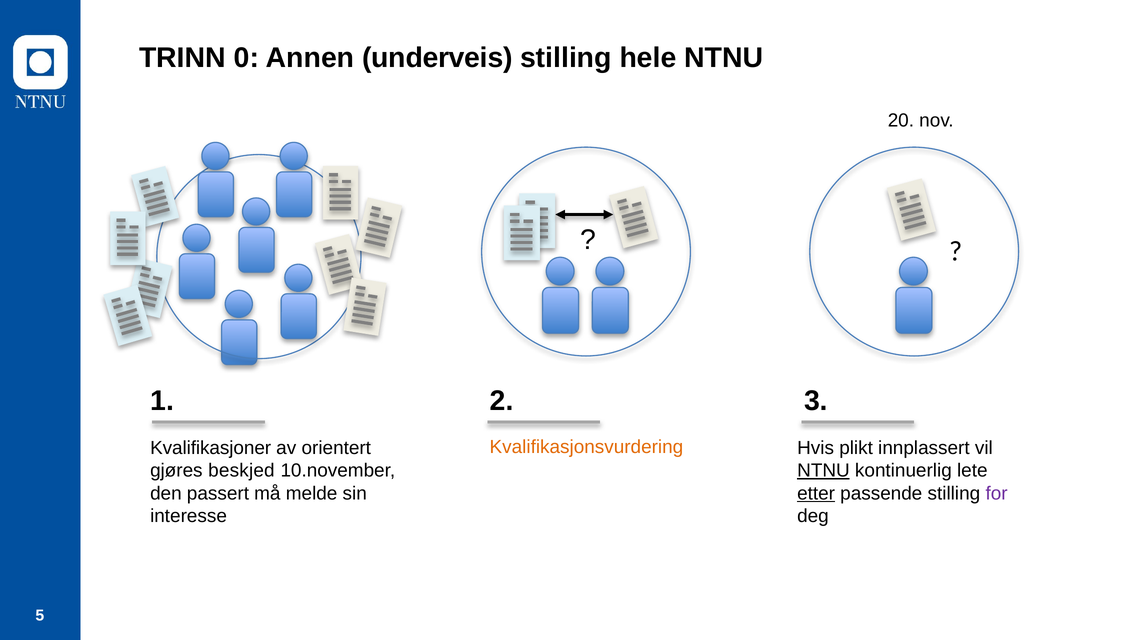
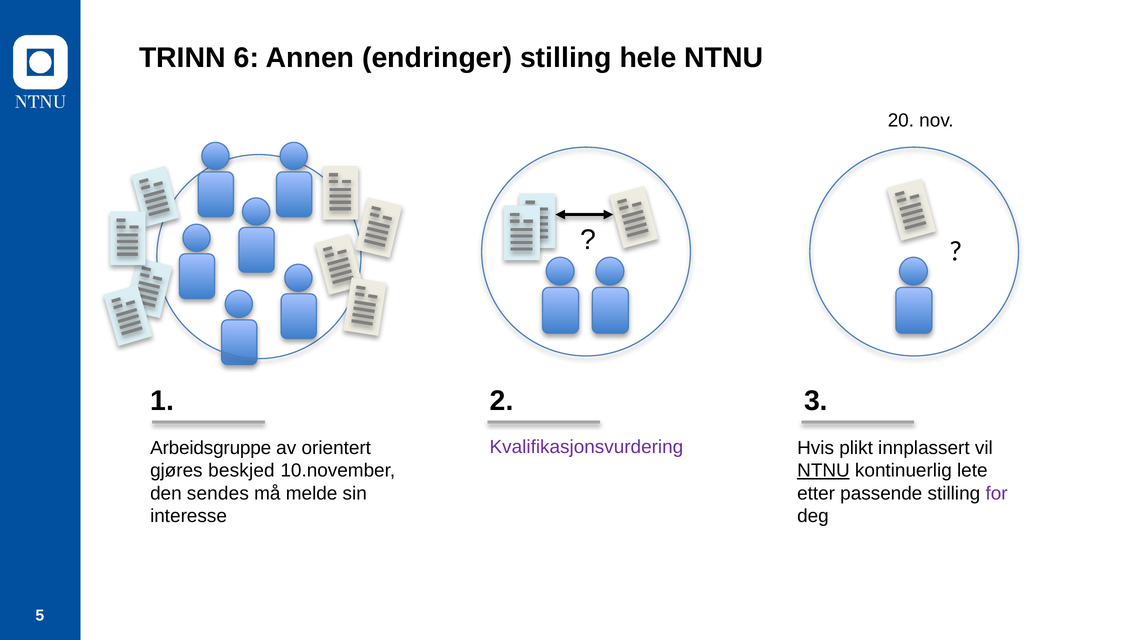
0: 0 -> 6
underveis: underveis -> endringer
Kvalifikasjonsvurdering colour: orange -> purple
Kvalifikasjoner: Kvalifikasjoner -> Arbeidsgruppe
passert: passert -> sendes
etter underline: present -> none
